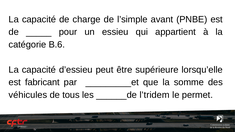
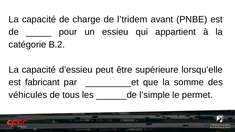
l’simple: l’simple -> l’tridem
B.6: B.6 -> B.2
l’tridem: l’tridem -> l’simple
